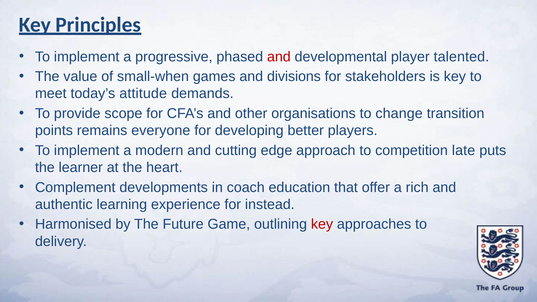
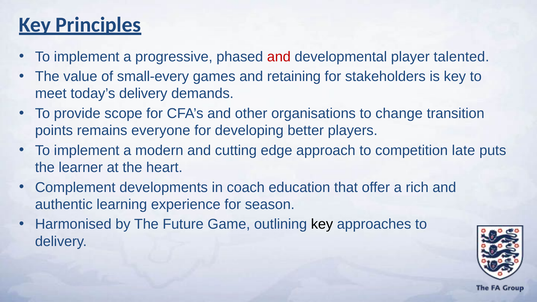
small-when: small-when -> small-every
divisions: divisions -> retaining
today’s attitude: attitude -> delivery
instead: instead -> season
key at (322, 224) colour: red -> black
